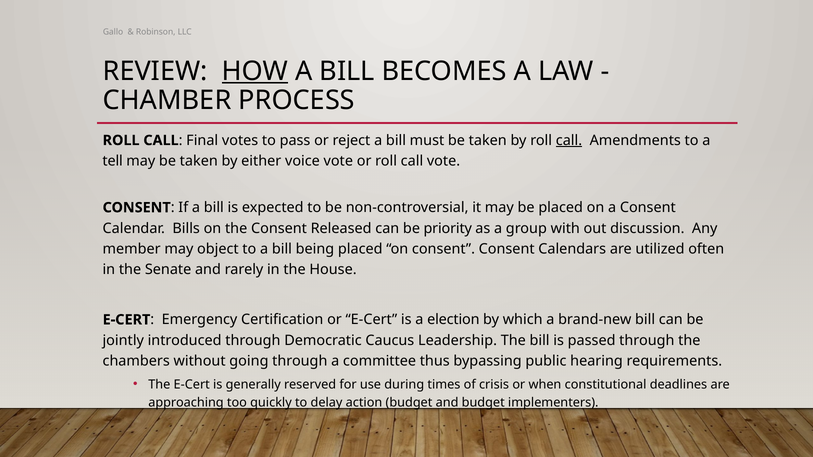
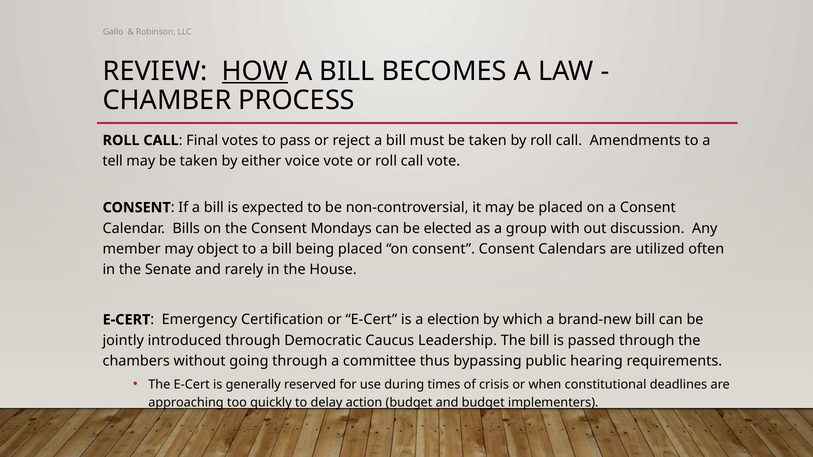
call at (569, 140) underline: present -> none
Released: Released -> Mondays
priority: priority -> elected
